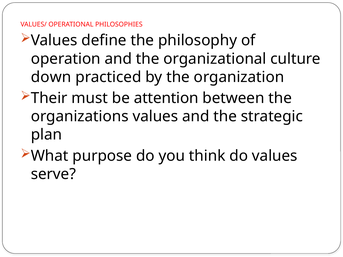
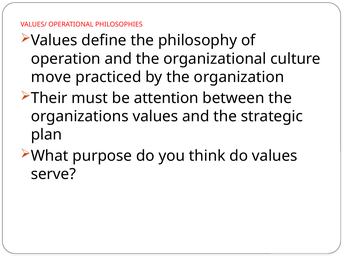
down: down -> move
